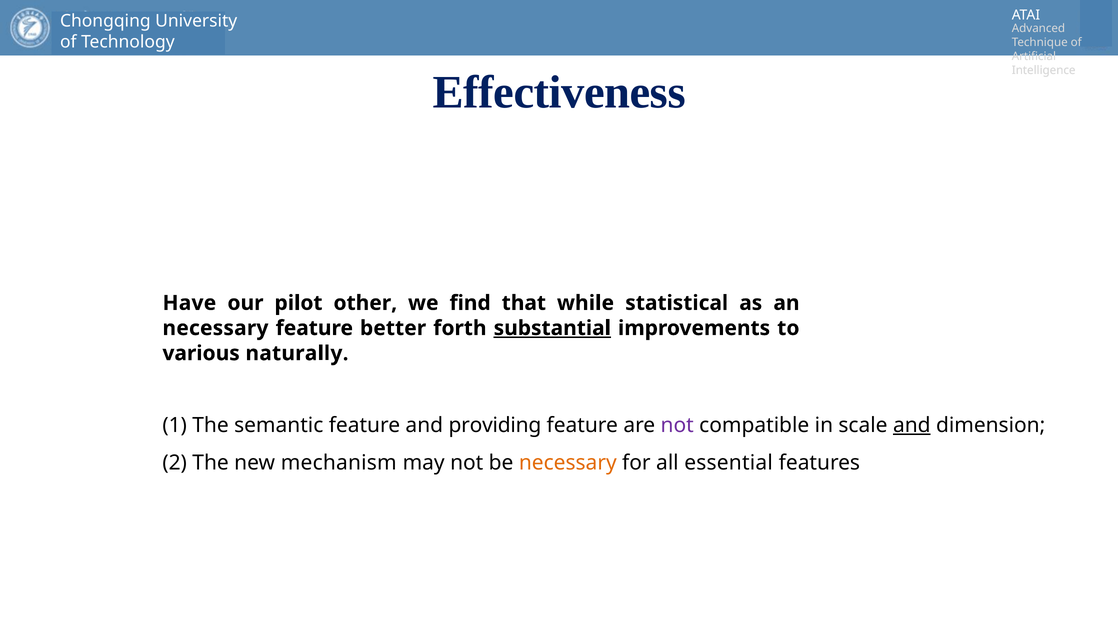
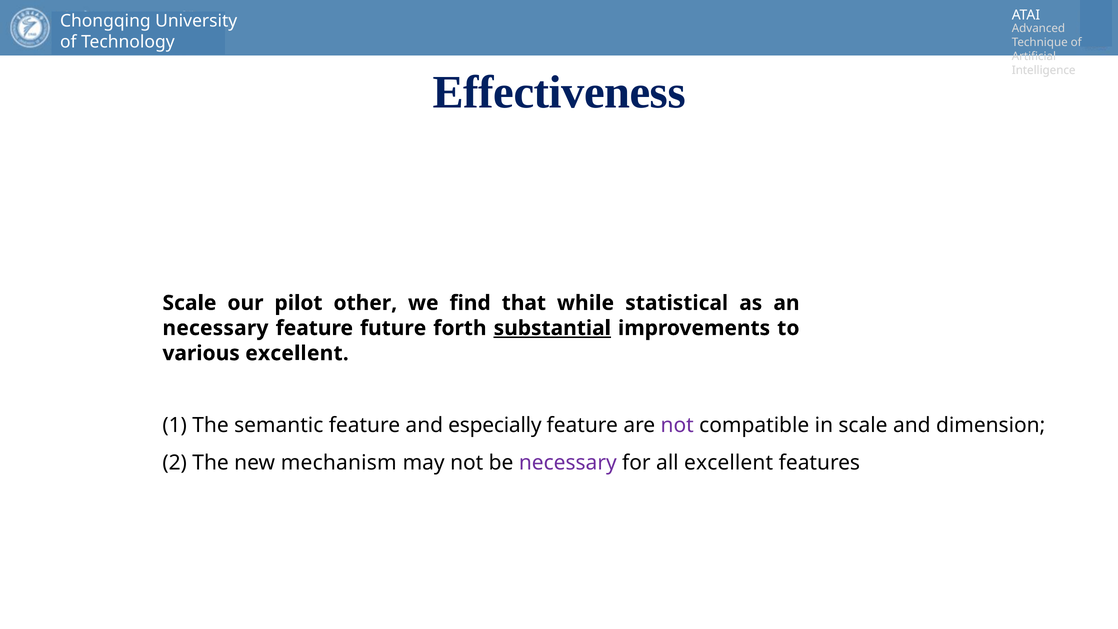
Have at (189, 303): Have -> Scale
better: better -> future
various naturally: naturally -> excellent
providing: providing -> especially
and at (912, 425) underline: present -> none
necessary at (568, 463) colour: orange -> purple
all essential: essential -> excellent
